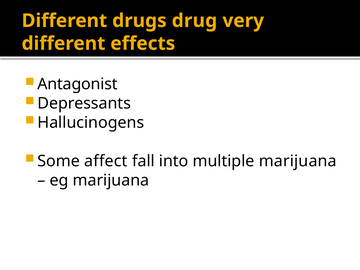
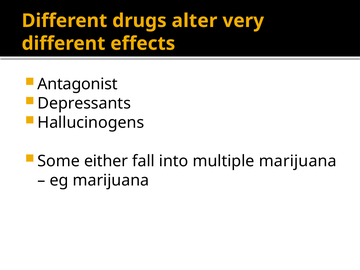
drug: drug -> alter
affect: affect -> either
